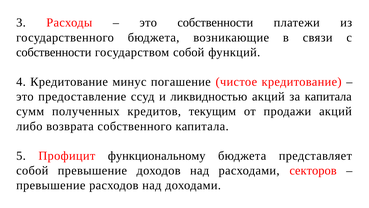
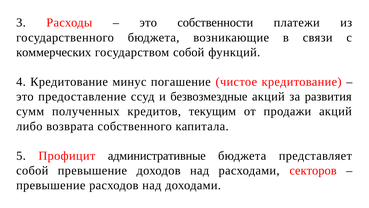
собственности at (54, 52): собственности -> коммерческих
ликвидностью: ликвидностью -> безвозмездные
за капитала: капитала -> развития
функциональному: функциональному -> административные
